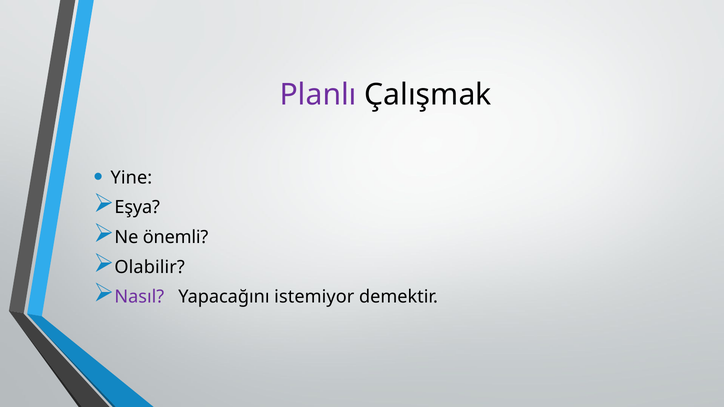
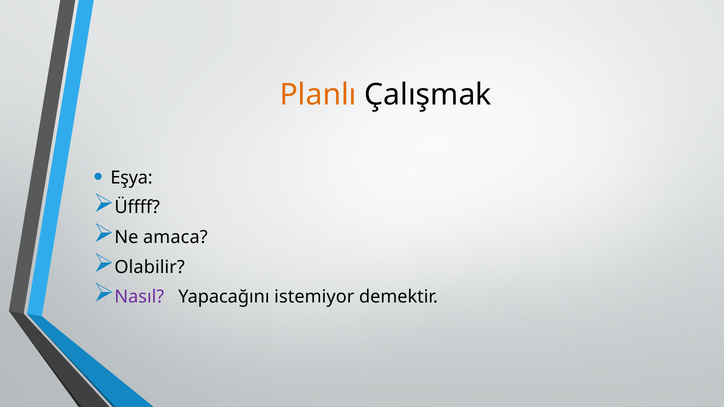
Planlı colour: purple -> orange
Yine: Yine -> Eşya
Eşya: Eşya -> Üffff
önemli: önemli -> amaca
